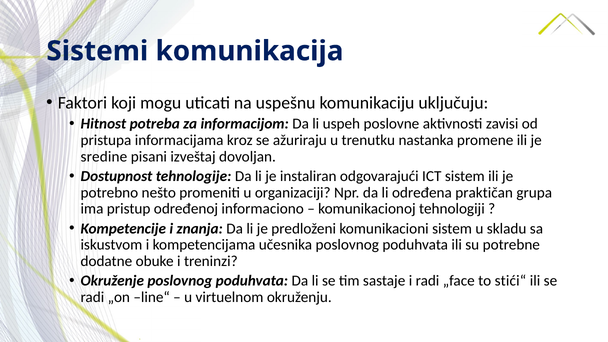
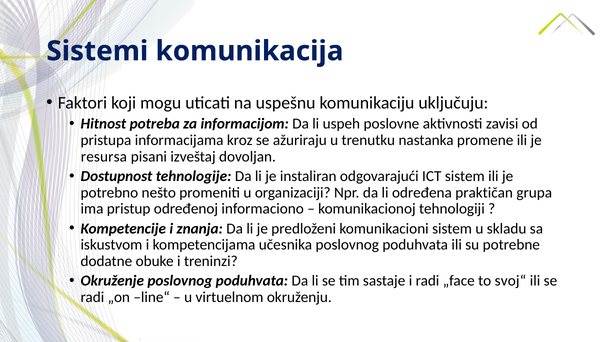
sredine: sredine -> resursa
stići“: stići“ -> svoj“
